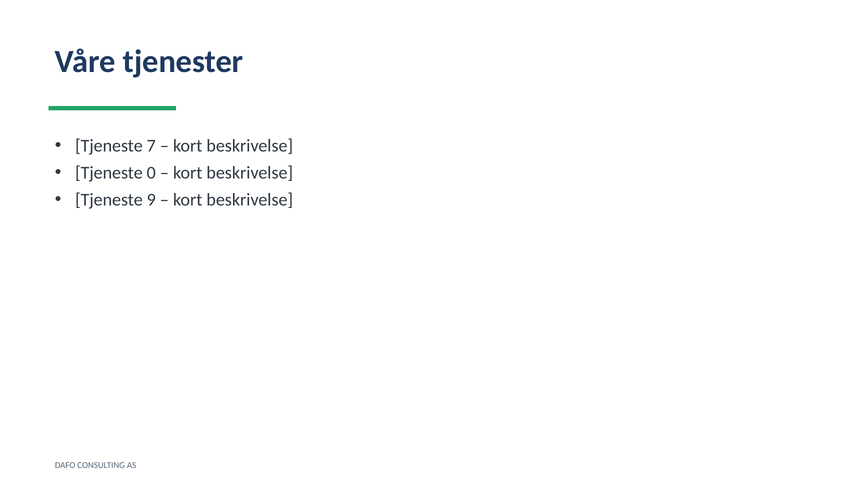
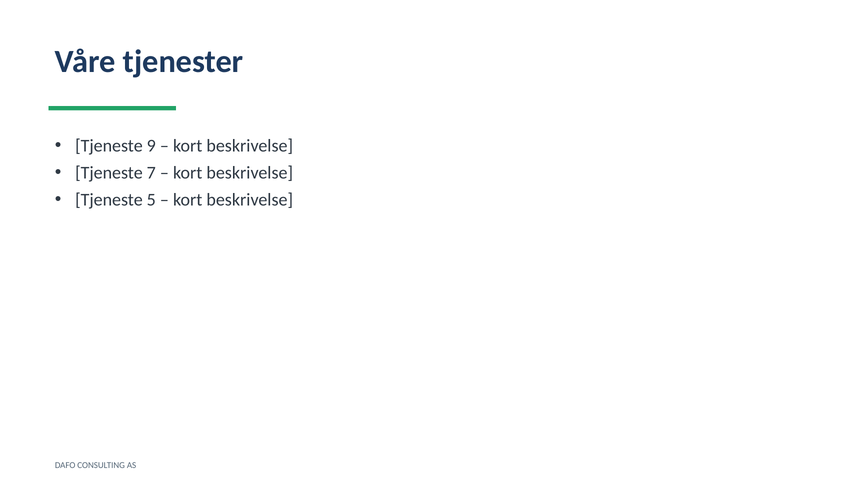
7: 7 -> 9
0: 0 -> 7
9: 9 -> 5
